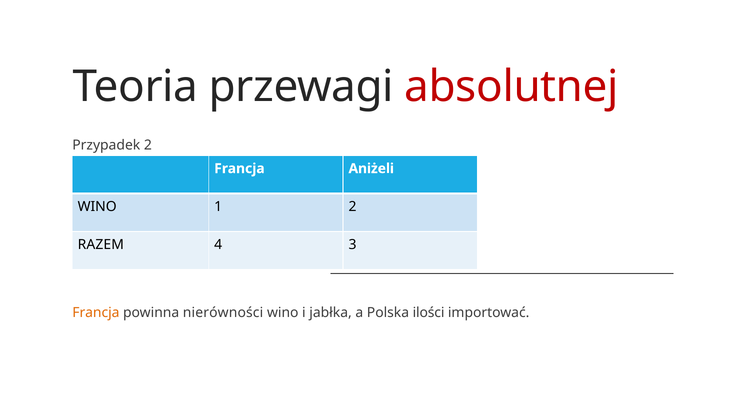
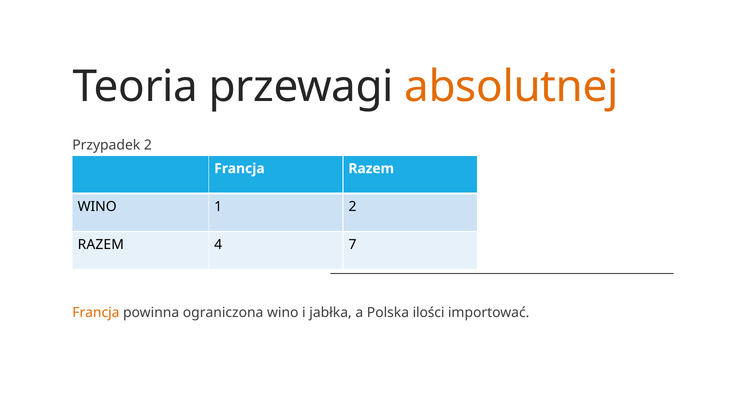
absolutnej colour: red -> orange
Francja Aniżeli: Aniżeli -> Razem
3: 3 -> 7
nierówności: nierówności -> ograniczona
